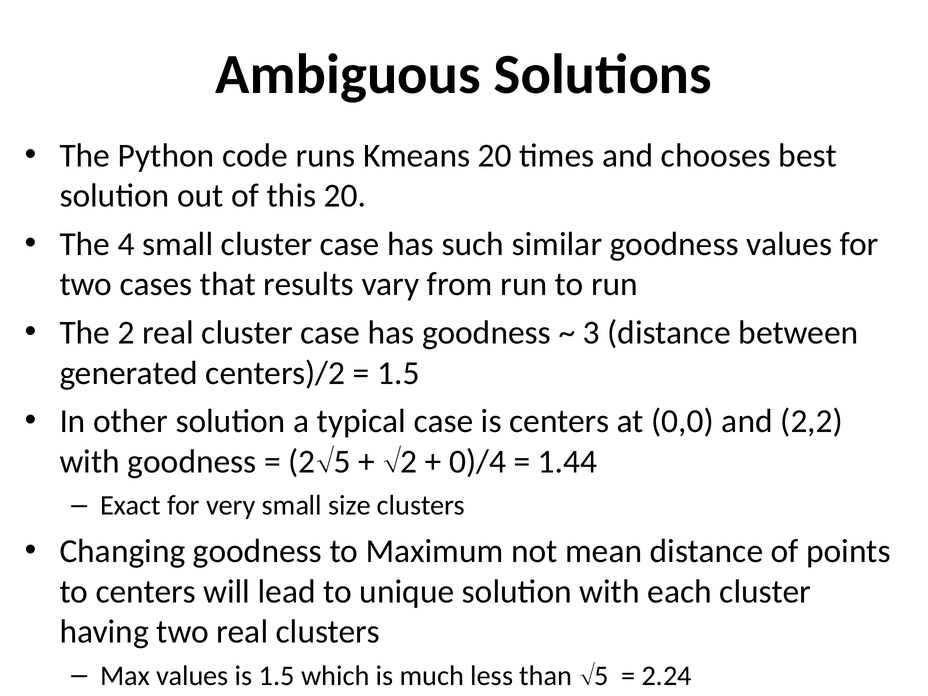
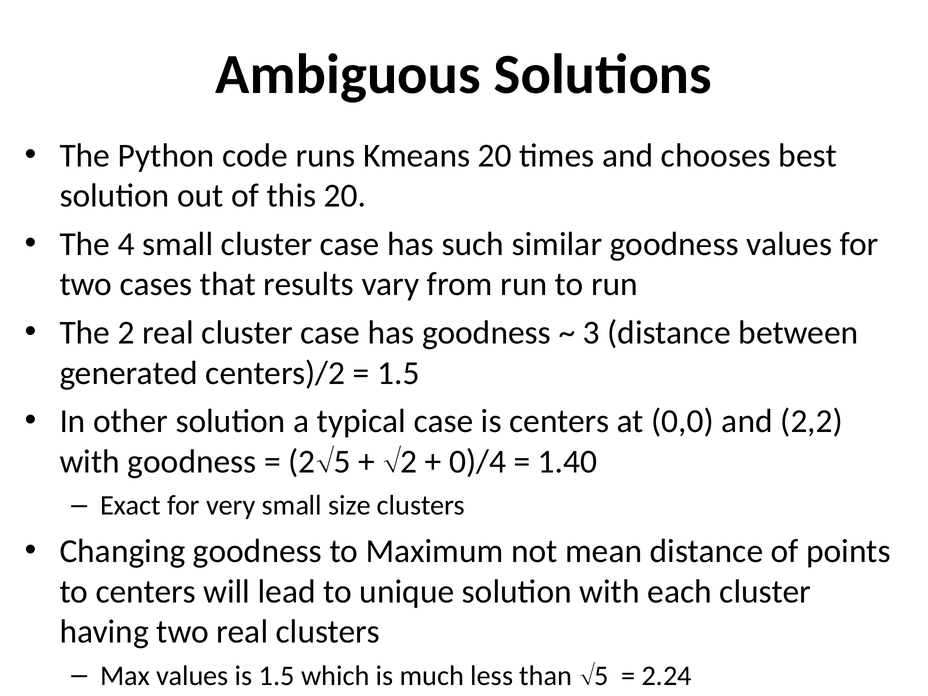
1.44: 1.44 -> 1.40
